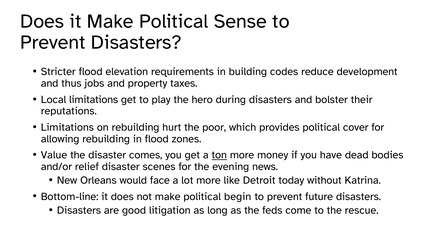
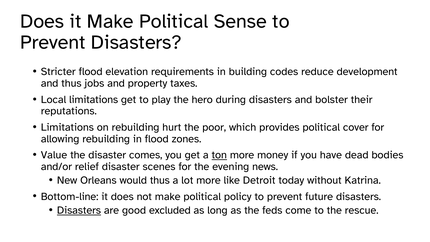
would face: face -> thus
begin: begin -> policy
Disasters at (79, 210) underline: none -> present
litigation: litigation -> excluded
